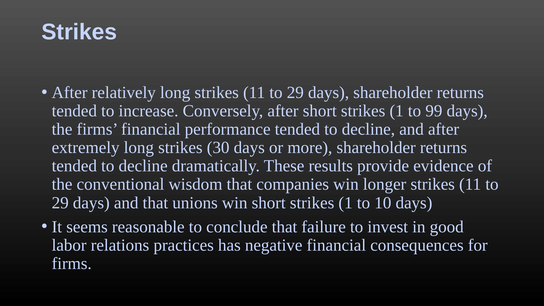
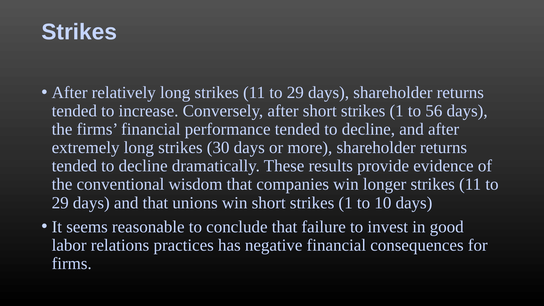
99: 99 -> 56
